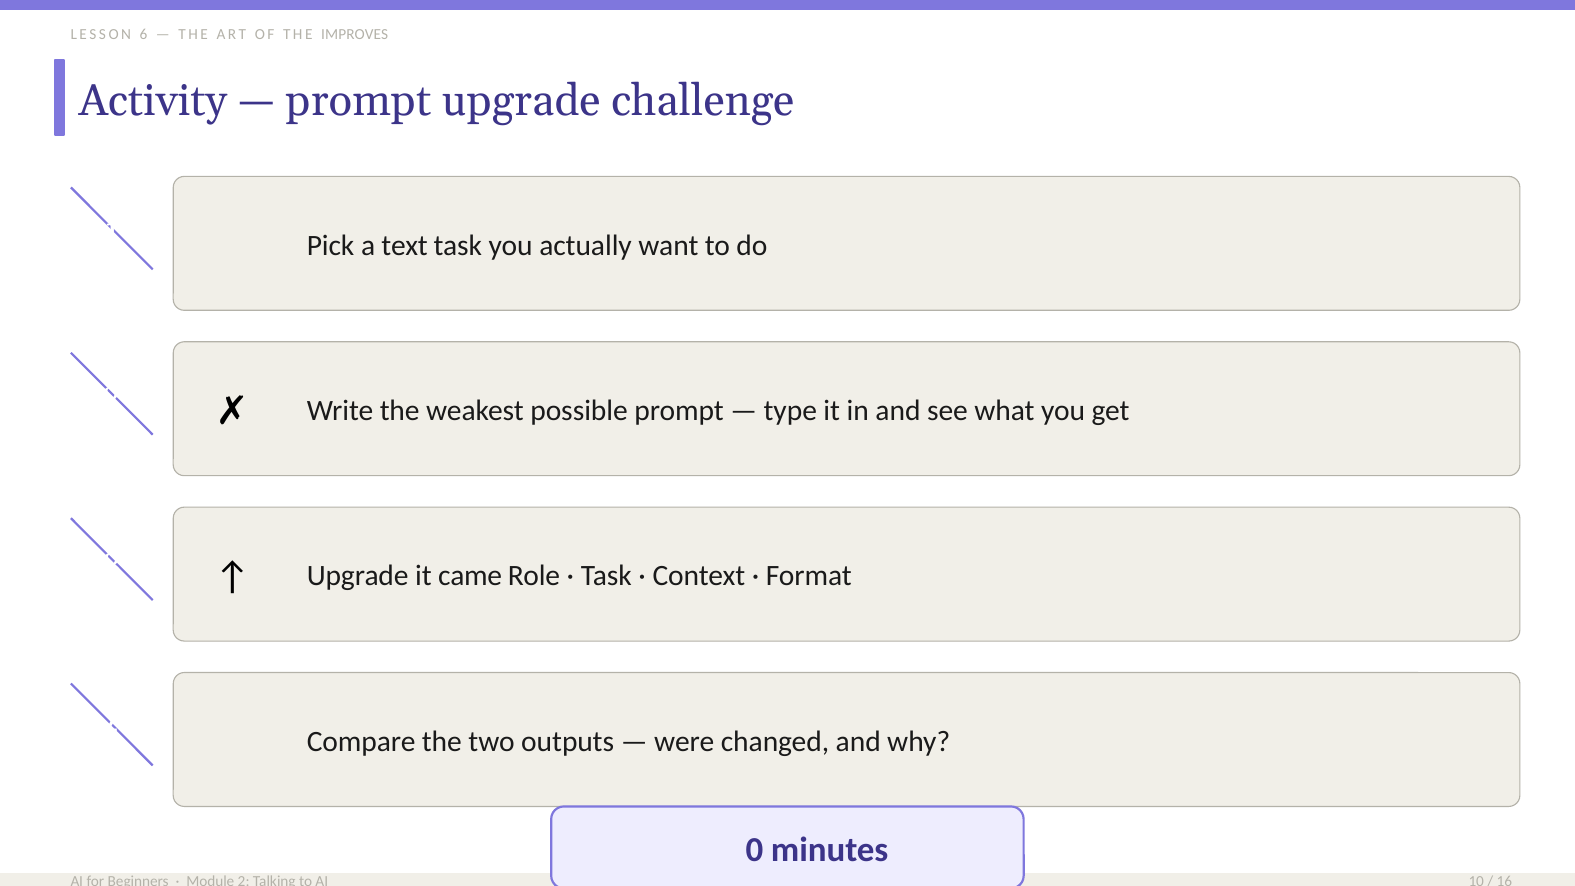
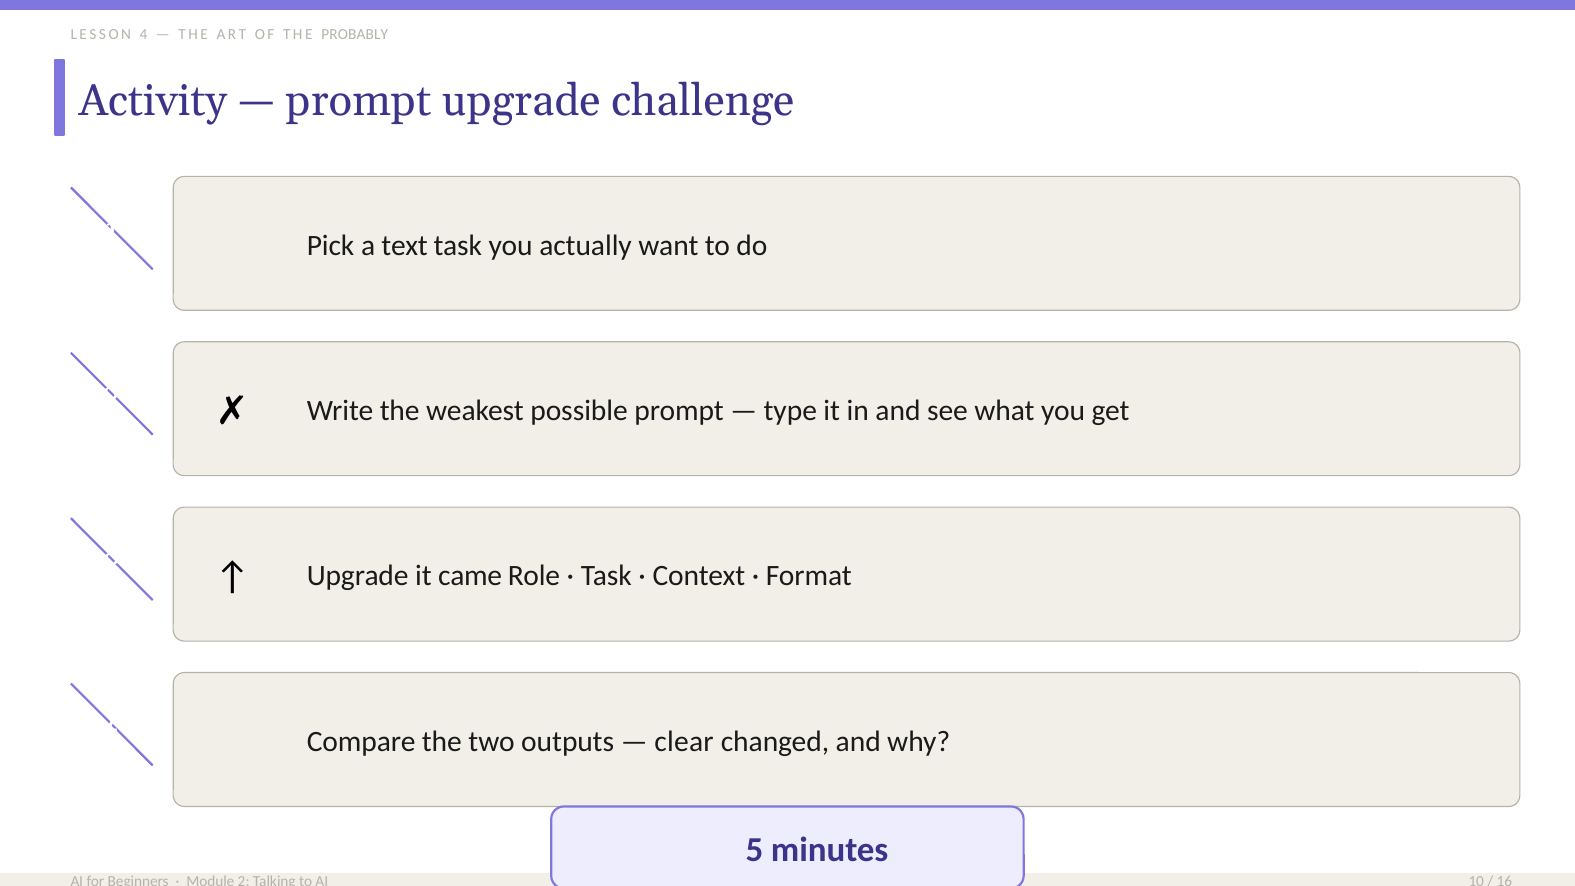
LESSON 6: 6 -> 4
IMPROVES: IMPROVES -> PROBABLY
were: were -> clear
0: 0 -> 5
